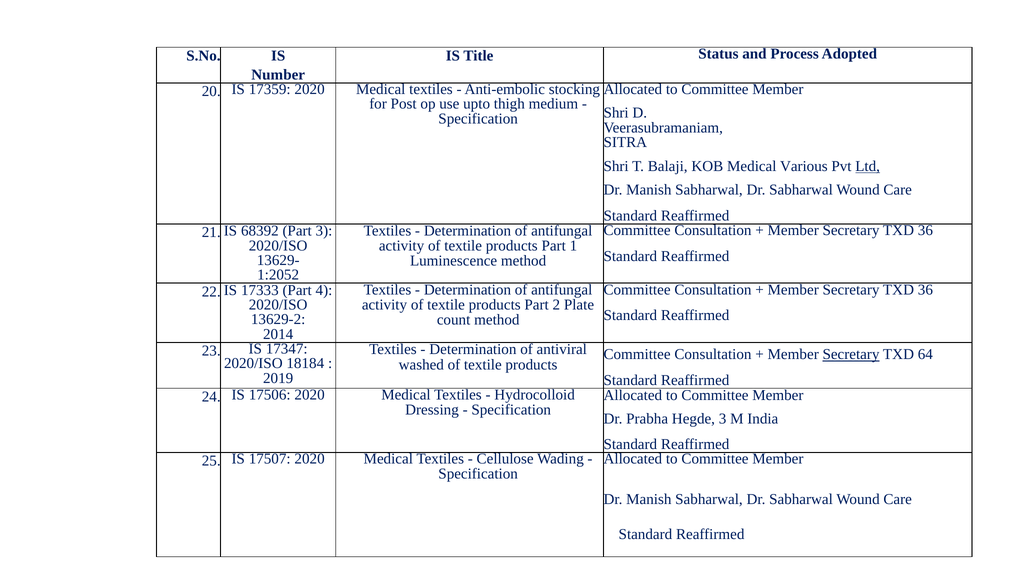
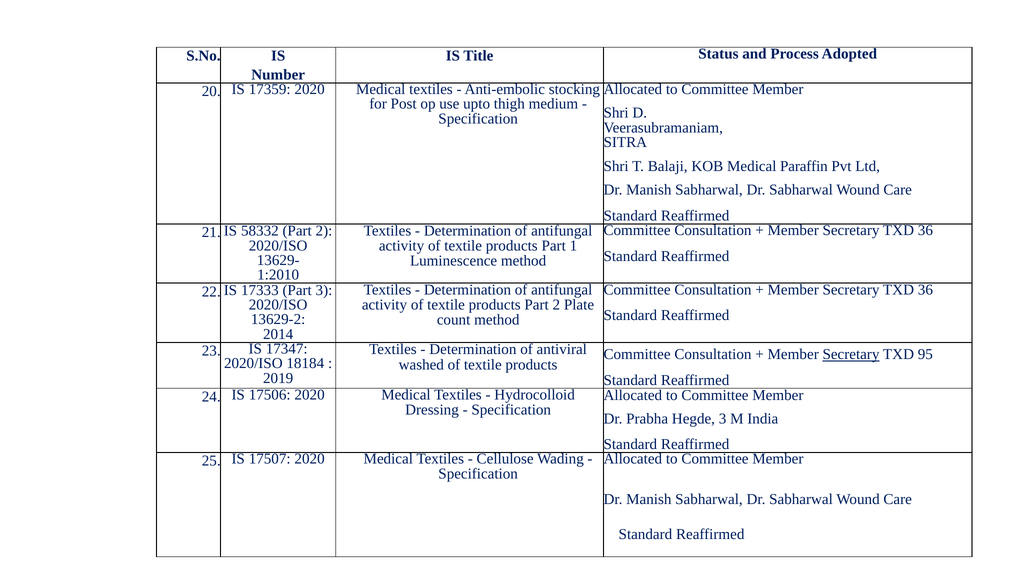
Various: Various -> Paraffin
Ltd underline: present -> none
68392: 68392 -> 58332
3 at (324, 231): 3 -> 2
1:2052: 1:2052 -> 1:2010
Part 4: 4 -> 3
64: 64 -> 95
